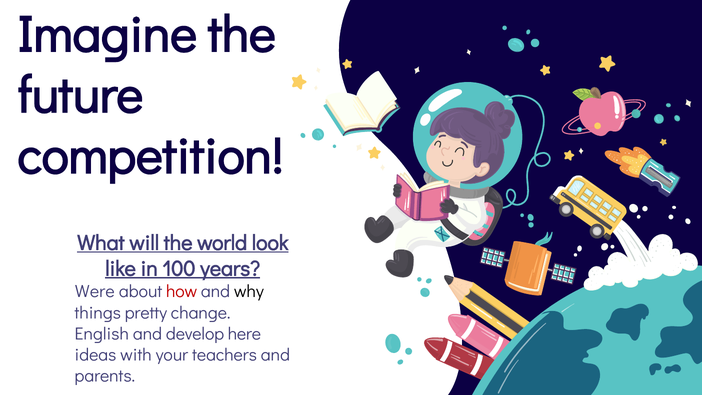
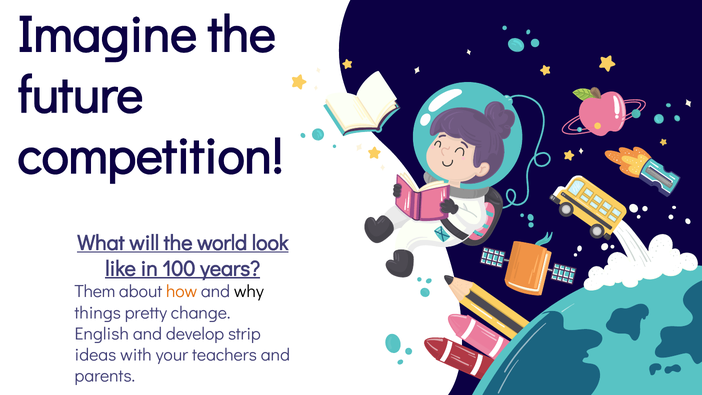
Were: Were -> Them
how colour: red -> orange
here: here -> strip
